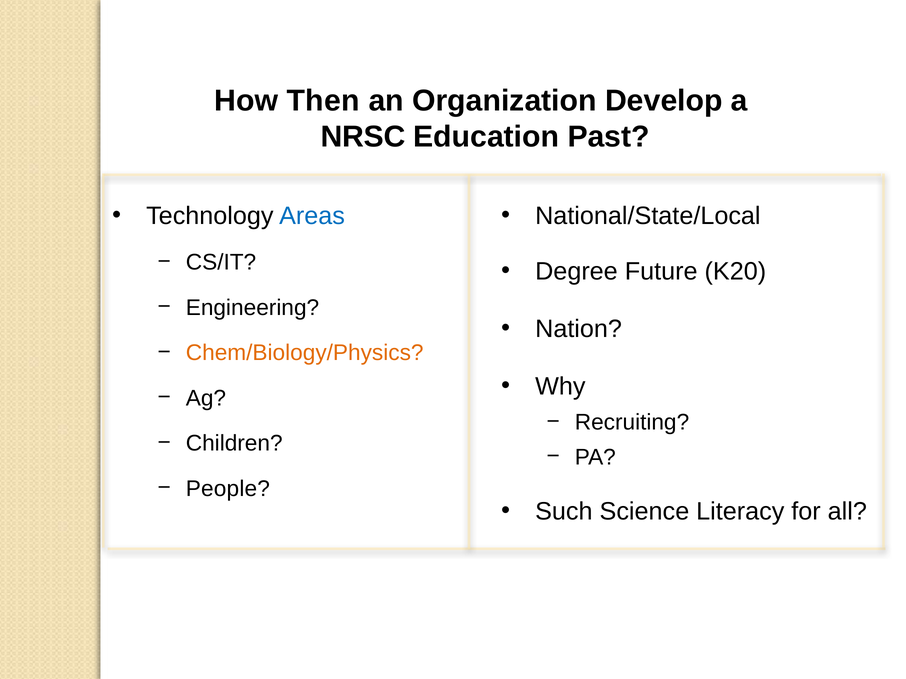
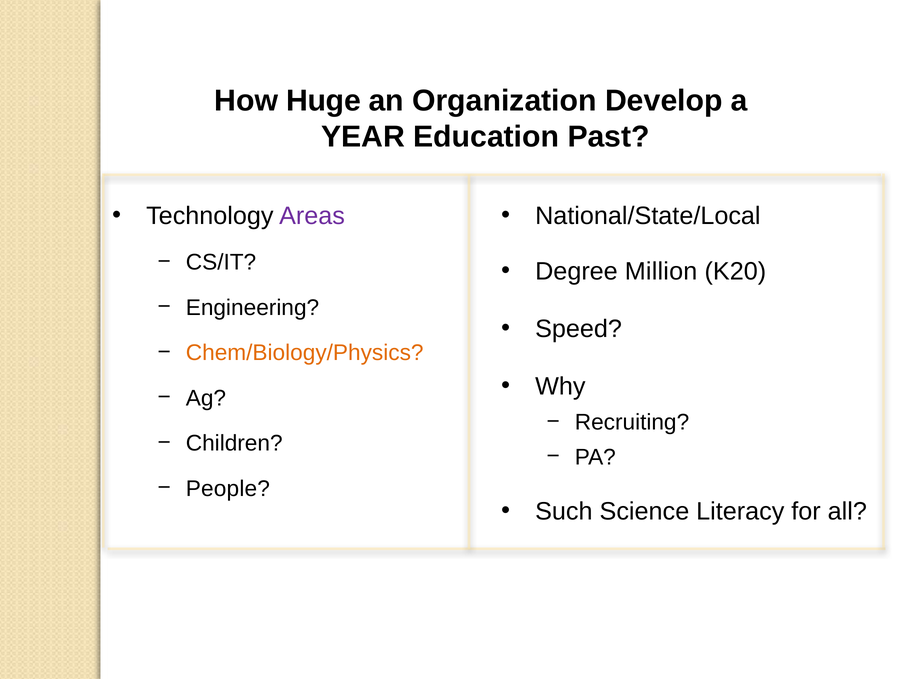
Then: Then -> Huge
NRSC: NRSC -> YEAR
Areas colour: blue -> purple
Future: Future -> Million
Nation: Nation -> Speed
